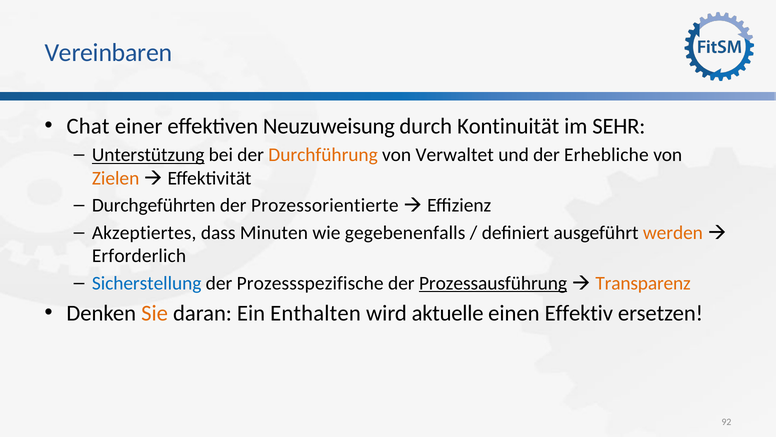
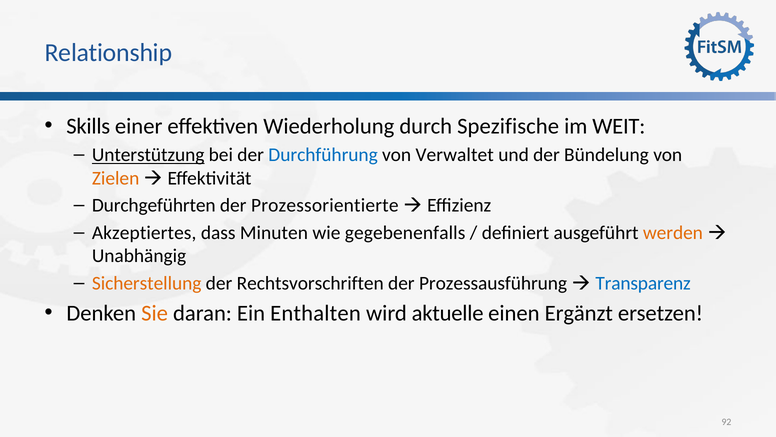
Vereinbaren: Vereinbaren -> Relationship
Chat: Chat -> Skills
Neuzuweisung: Neuzuweisung -> Wiederholung
Kontinuität: Kontinuität -> Spezifische
SEHR: SEHR -> WEIT
Durchführung colour: orange -> blue
Erhebliche: Erhebliche -> Bündelung
Erforderlich: Erforderlich -> Unabhängig
Sicherstellung colour: blue -> orange
Prozessspezifische: Prozessspezifische -> Rechtsvorschriften
Prozessausführung underline: present -> none
Transparenz colour: orange -> blue
Effektiv: Effektiv -> Ergänzt
